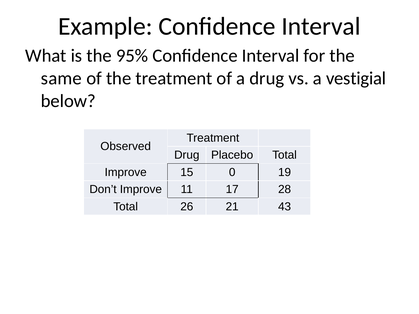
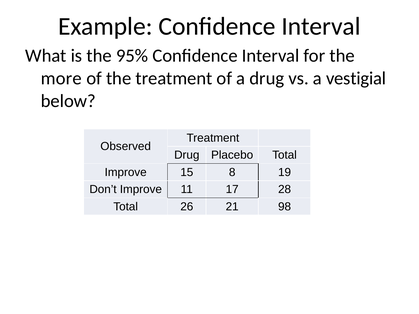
same: same -> more
0: 0 -> 8
43: 43 -> 98
